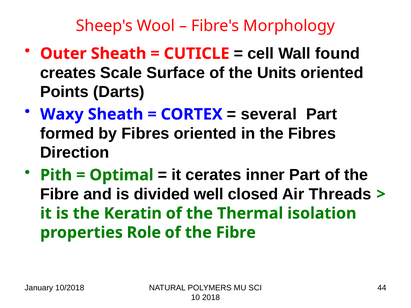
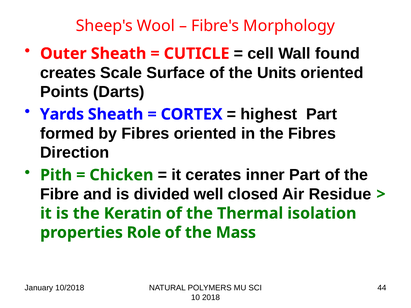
Waxy: Waxy -> Yards
several: several -> highest
Optimal: Optimal -> Chicken
Threads: Threads -> Residue
Fibre at (236, 233): Fibre -> Mass
